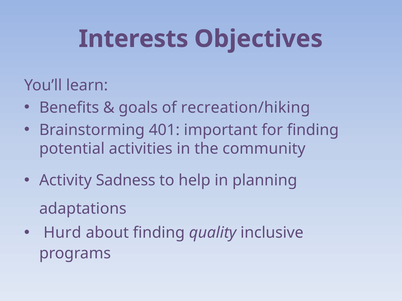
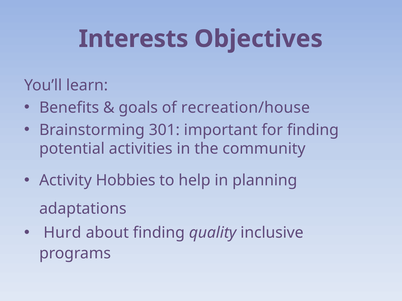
recreation/hiking: recreation/hiking -> recreation/house
401: 401 -> 301
Sadness: Sadness -> Hobbies
